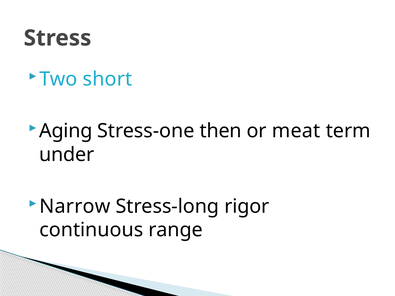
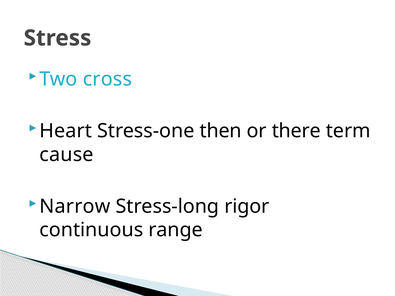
short: short -> cross
Aging: Aging -> Heart
meat: meat -> there
under: under -> cause
